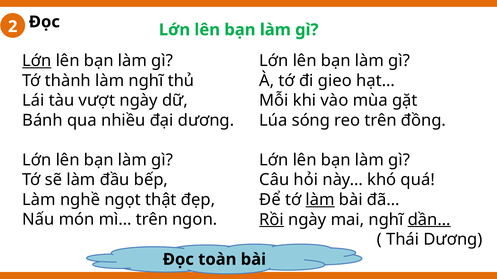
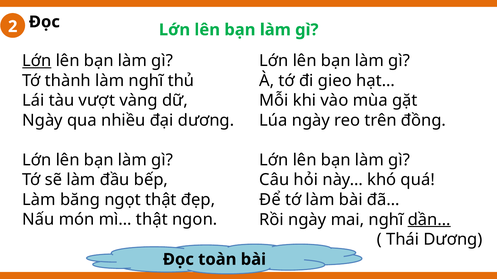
vượt ngày: ngày -> vàng
Bánh at (43, 121): Bánh -> Ngày
Lúa sóng: sóng -> ngày
nghề: nghề -> băng
làm at (320, 200) underline: present -> none
mì… trên: trên -> thật
Rồi underline: present -> none
